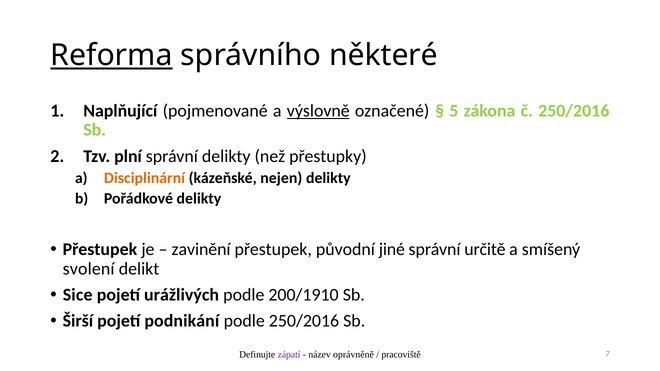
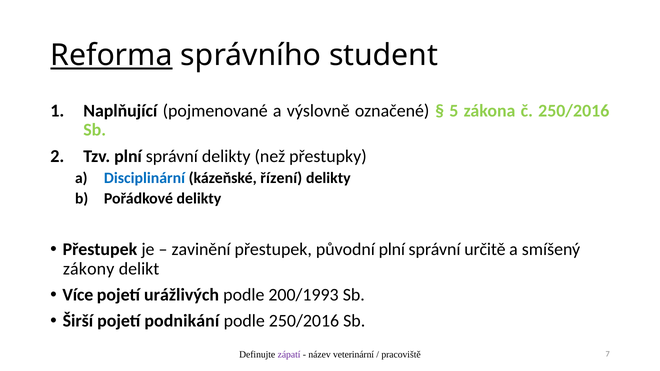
některé: některé -> student
výslovně underline: present -> none
Disciplinární colour: orange -> blue
nejen: nejen -> řízení
původní jiné: jiné -> plní
svolení: svolení -> zákony
Sice: Sice -> Více
200/1910: 200/1910 -> 200/1993
oprávněně: oprávněně -> veterinární
